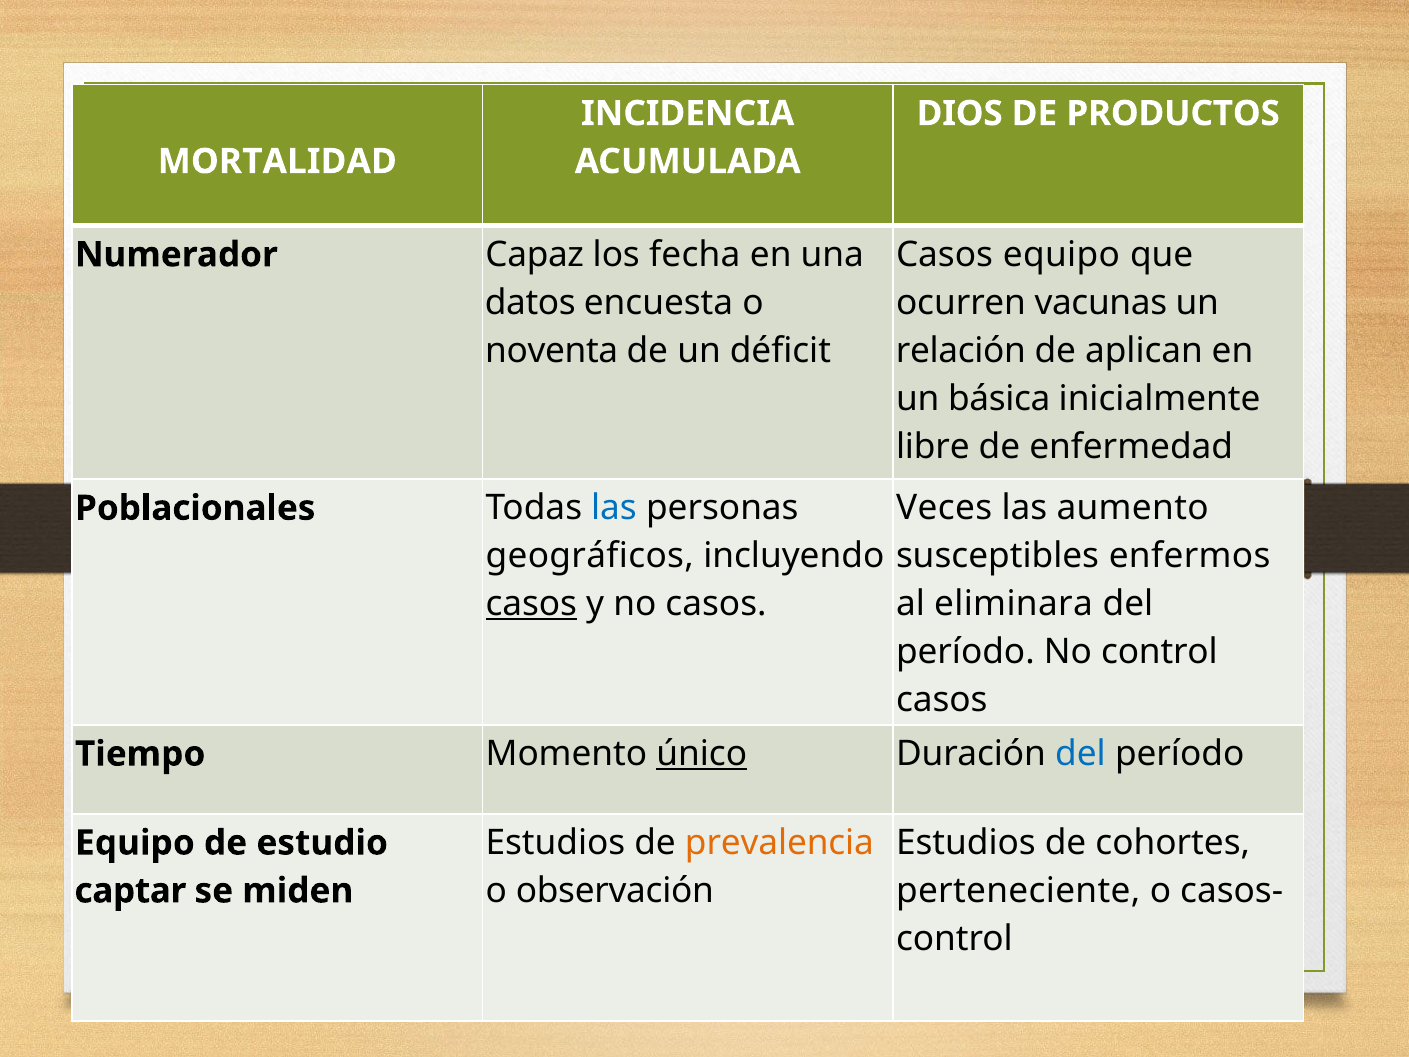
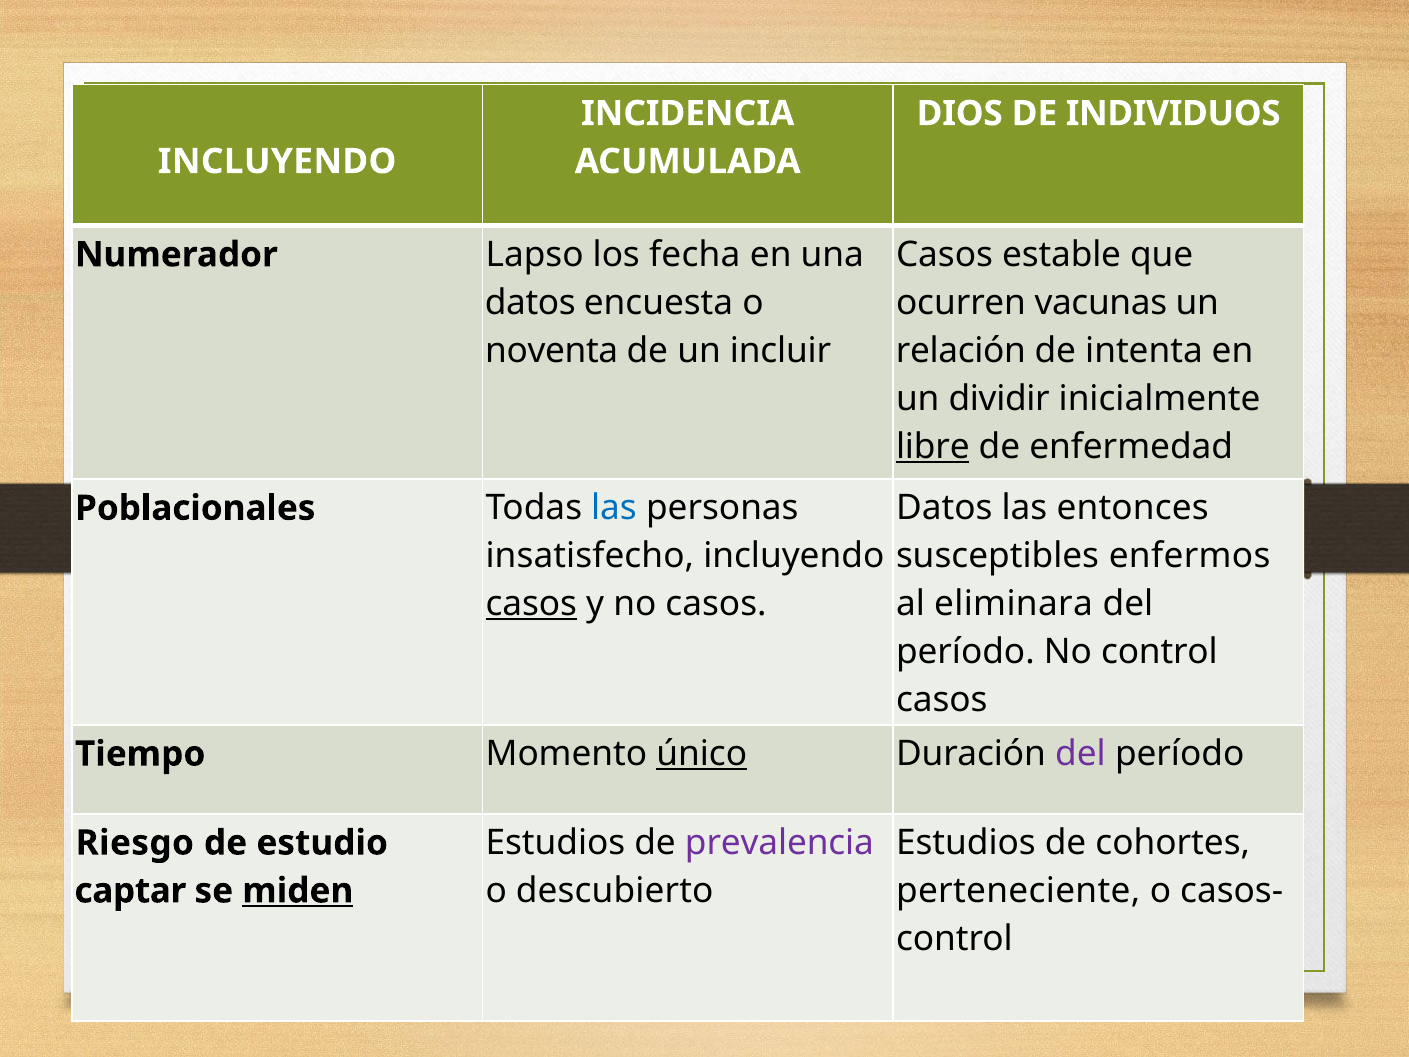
PRODUCTOS: PRODUCTOS -> INDIVIDUOS
MORTALIDAD at (277, 161): MORTALIDAD -> INCLUYENDO
Casos equipo: equipo -> estable
Capaz: Capaz -> Lapso
déficit: déficit -> incluir
aplican: aplican -> intenta
básica: básica -> dividir
libre underline: none -> present
Veces at (944, 508): Veces -> Datos
aumento: aumento -> entonces
geográficos: geográficos -> insatisfecho
del at (1080, 754) colour: blue -> purple
prevalencia colour: orange -> purple
Equipo at (135, 843): Equipo -> Riesgo
observación: observación -> descubierto
miden underline: none -> present
